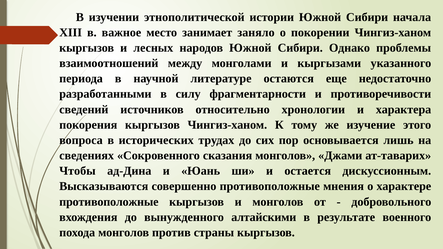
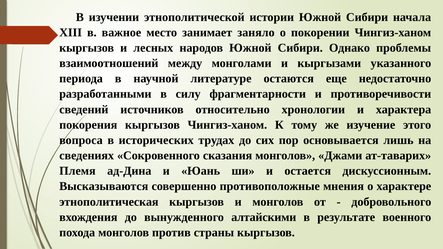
Чтобы: Чтобы -> Племя
противоположные at (109, 202): противоположные -> этнополитическая
